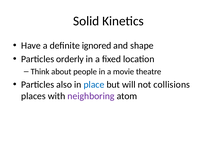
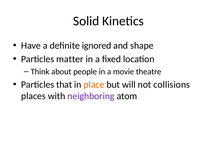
orderly: orderly -> matter
also: also -> that
place colour: blue -> orange
